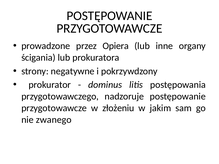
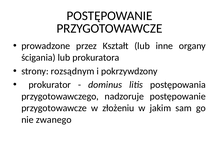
Opiera: Opiera -> Kształt
negatywne: negatywne -> rozsądnym
